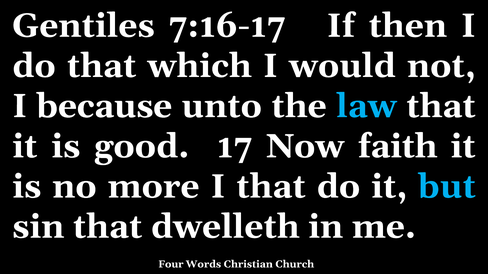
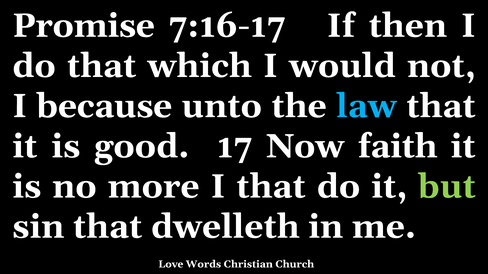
Gentiles: Gentiles -> Promise
but colour: light blue -> light green
Four: Four -> Love
